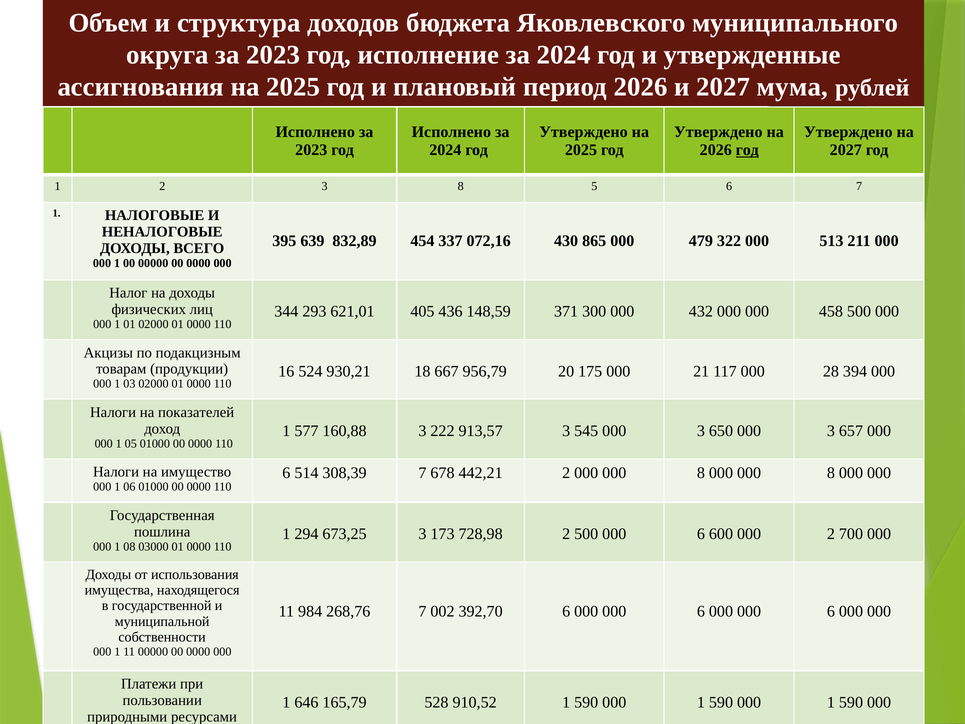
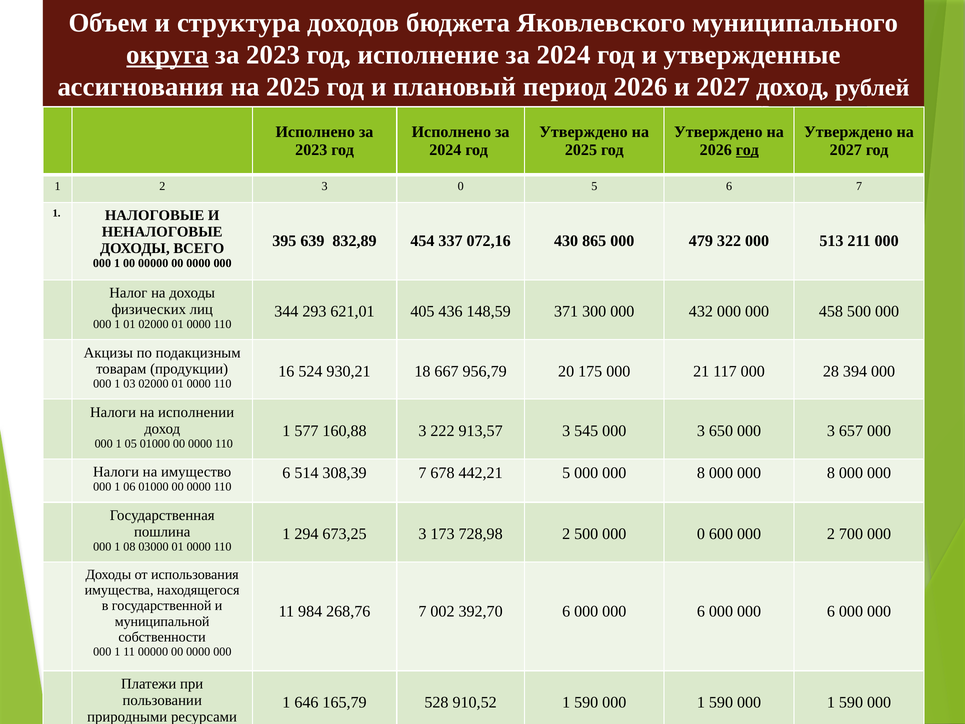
округа underline: none -> present
2027 мума: мума -> доход
3 8: 8 -> 0
показателей: показателей -> исполнении
442,21 2: 2 -> 5
500 000 6: 6 -> 0
